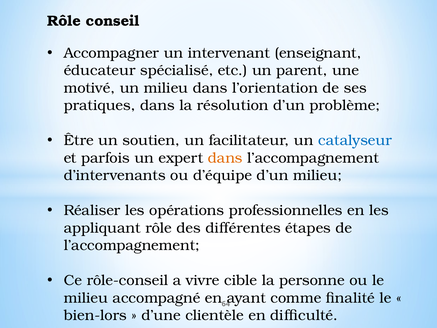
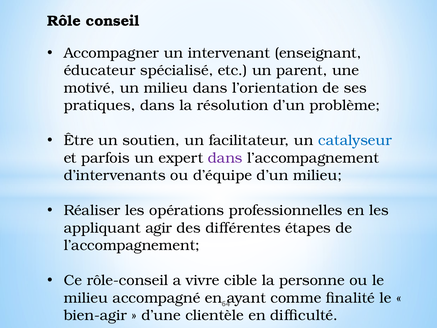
dans at (225, 158) colour: orange -> purple
appliquant rôle: rôle -> agir
bien-lors: bien-lors -> bien-agir
